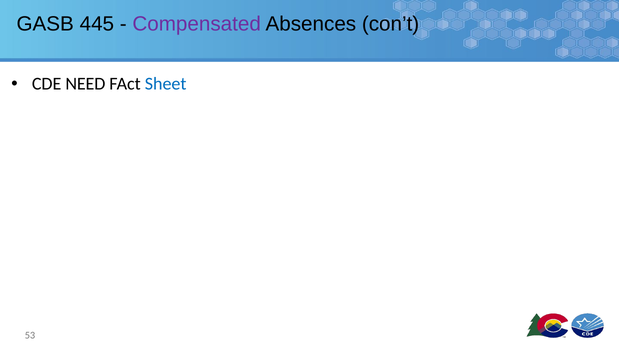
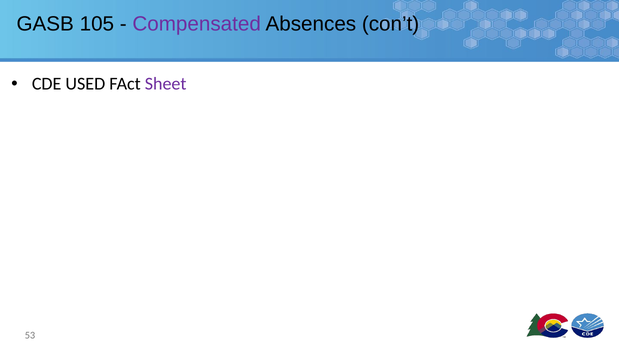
445: 445 -> 105
NEED: NEED -> USED
Sheet colour: blue -> purple
